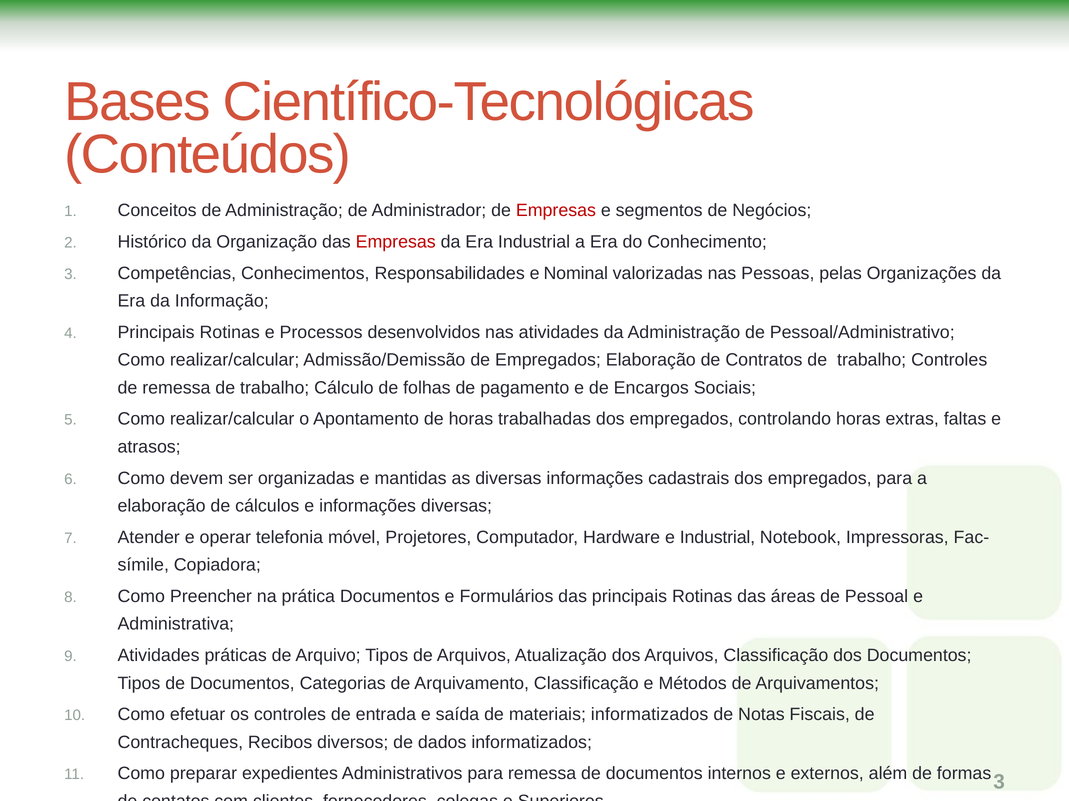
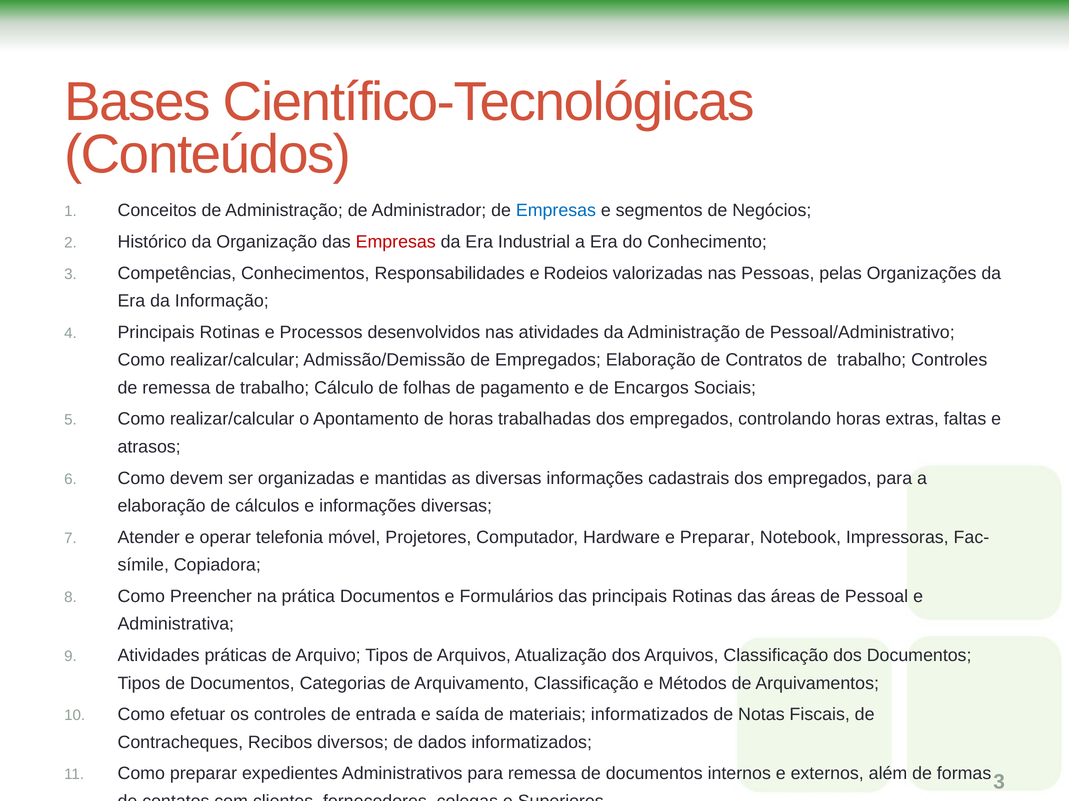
Empresas at (556, 211) colour: red -> blue
Nominal: Nominal -> Rodeios
e Industrial: Industrial -> Preparar
